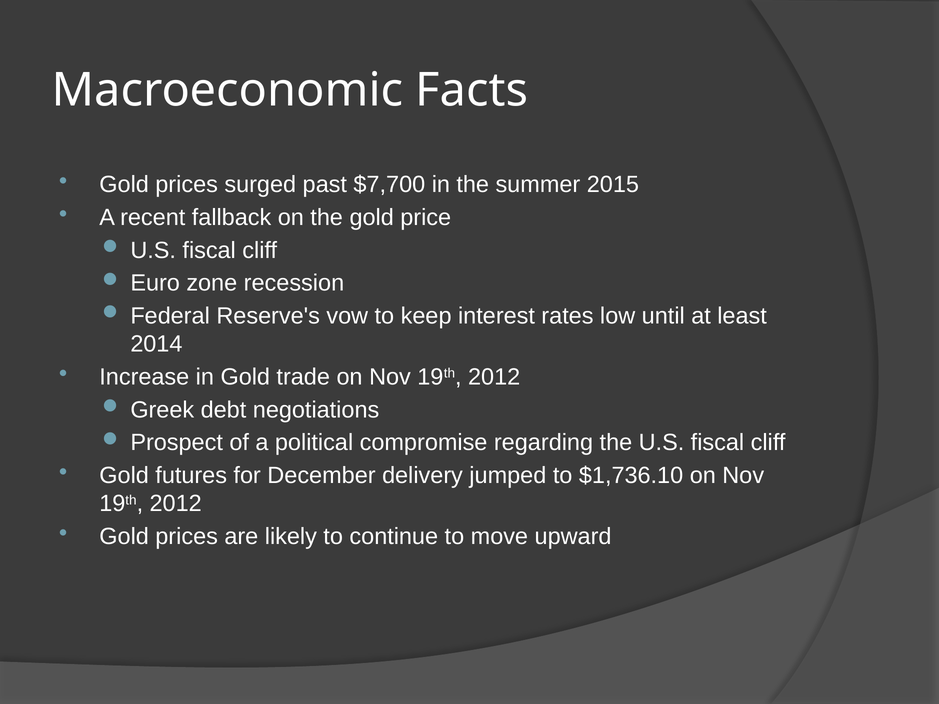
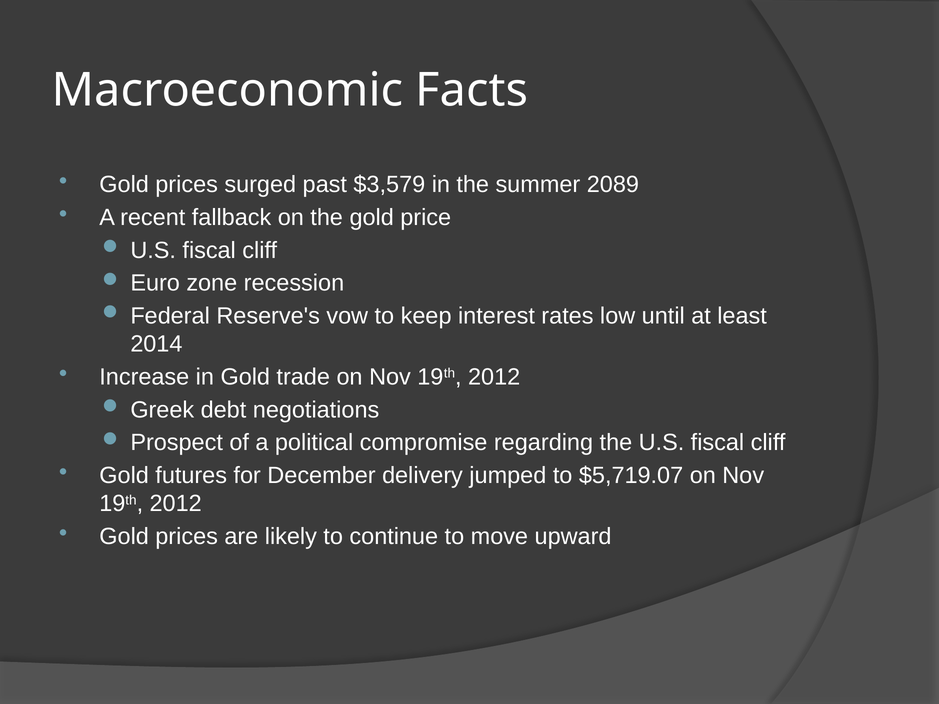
$7,700: $7,700 -> $3,579
2015: 2015 -> 2089
$1,736.10: $1,736.10 -> $5,719.07
